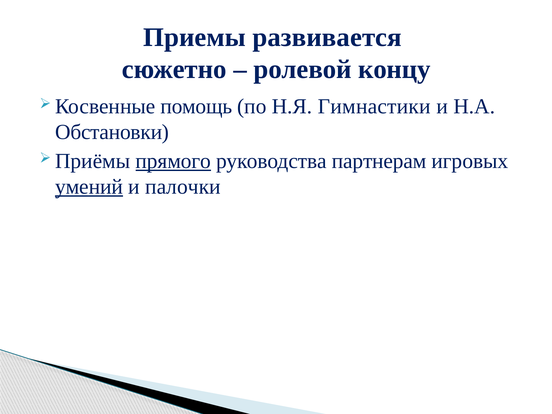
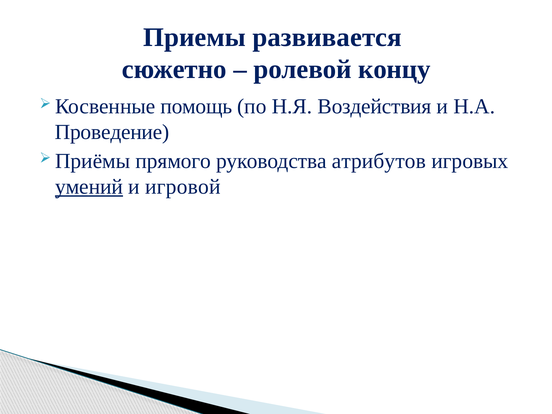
Гимнастики: Гимнастики -> Воздействия
Обстановки: Обстановки -> Проведение
прямого underline: present -> none
партнерам: партнерам -> атрибутов
палочки: палочки -> игровой
